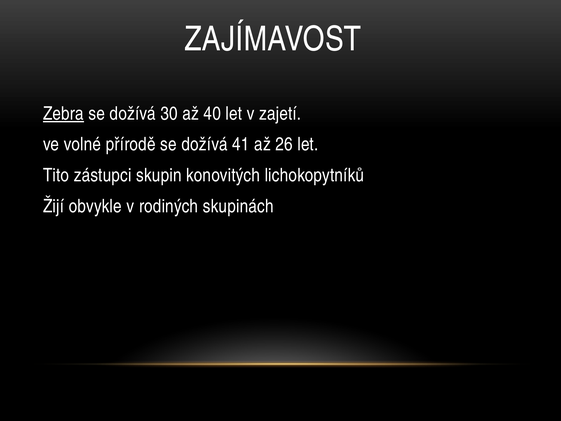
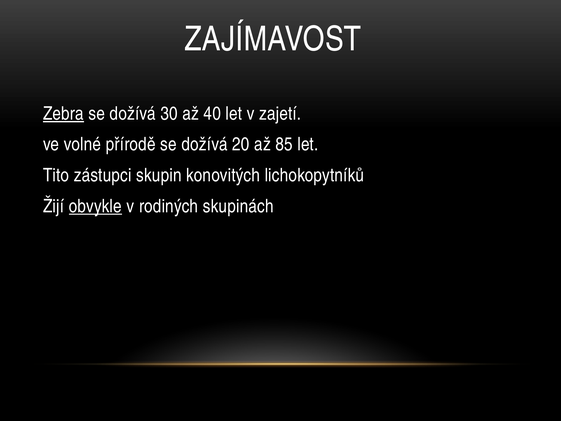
41: 41 -> 20
26: 26 -> 85
obvykle underline: none -> present
